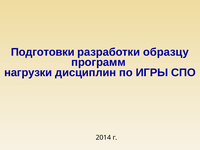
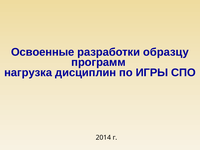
Подготовки: Подготовки -> Освоенные
нагрузки: нагрузки -> нагрузка
